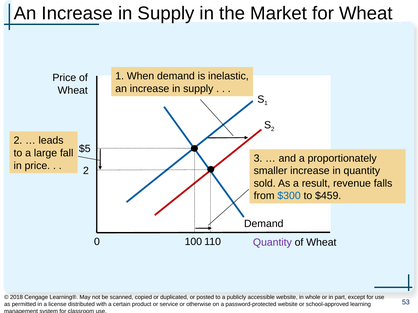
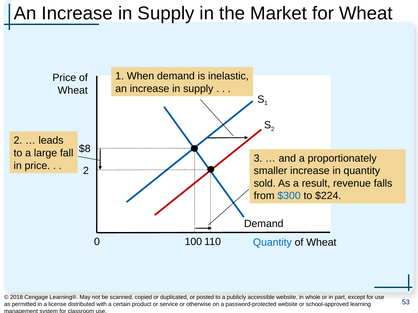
$5: $5 -> $8
$459: $459 -> $224
Quantity at (272, 243) colour: purple -> blue
